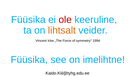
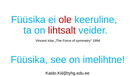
lihtsalt colour: orange -> red
